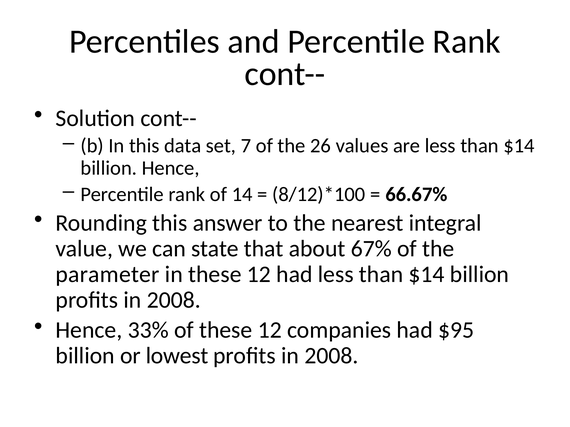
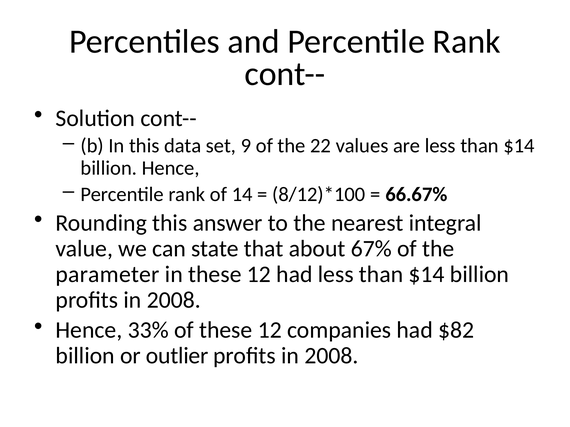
7: 7 -> 9
26: 26 -> 22
$95: $95 -> $82
lowest: lowest -> outlier
